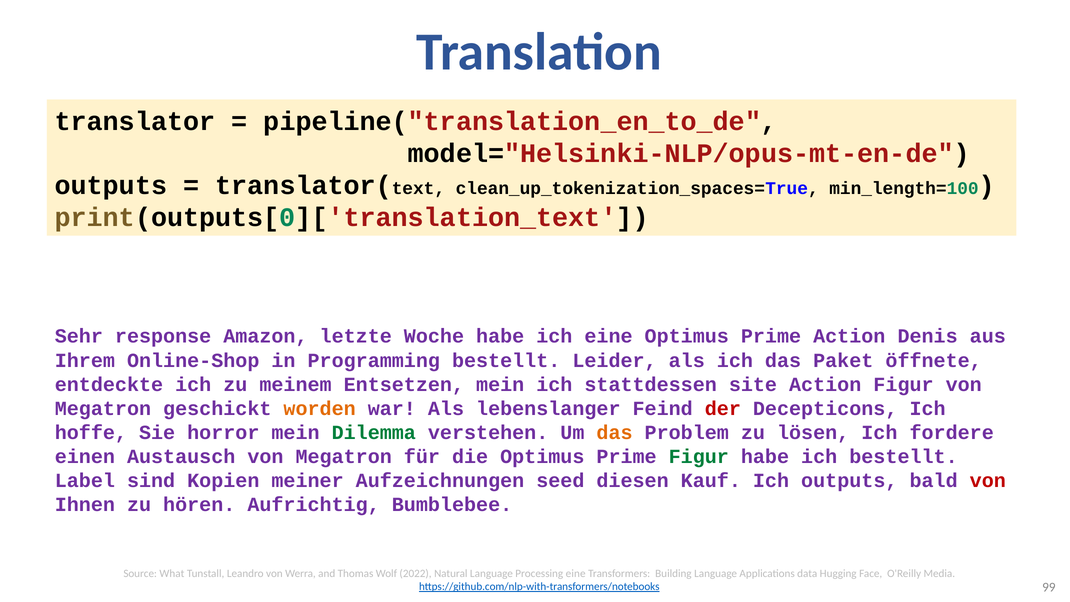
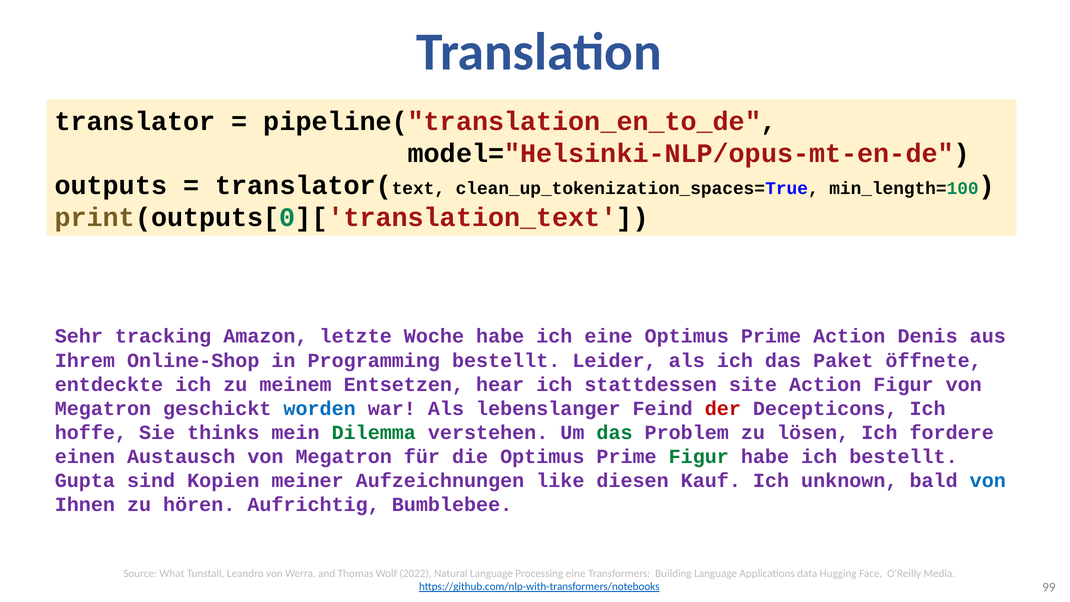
response: response -> tracking
Entsetzen mein: mein -> hear
worden colour: orange -> blue
horror: horror -> thinks
das at (615, 433) colour: orange -> green
Label: Label -> Gupta
seed: seed -> like
Ich outputs: outputs -> unknown
von at (988, 481) colour: red -> blue
